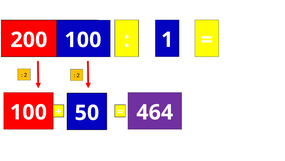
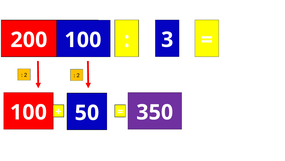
1: 1 -> 3
464: 464 -> 350
